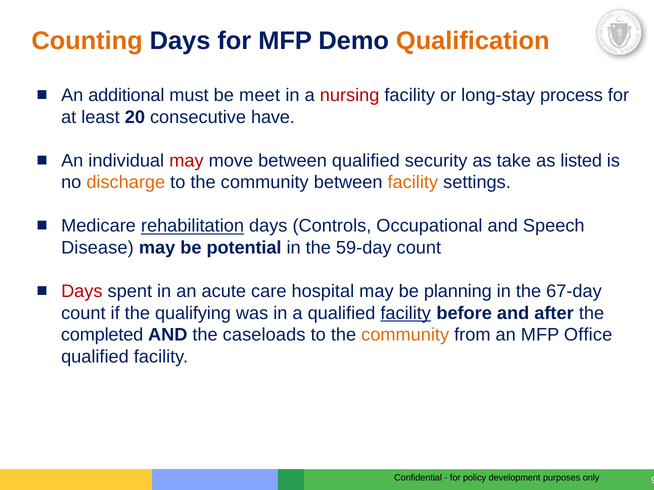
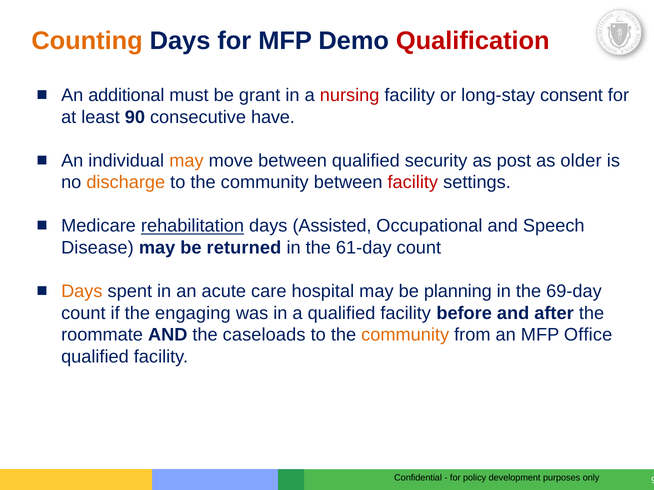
Qualification colour: orange -> red
meet: meet -> grant
process: process -> consent
20: 20 -> 90
may at (186, 161) colour: red -> orange
take: take -> post
listed: listed -> older
facility at (413, 183) colour: orange -> red
Controls: Controls -> Assisted
potential: potential -> returned
59-day: 59-day -> 61-day
Days at (82, 292) colour: red -> orange
67-day: 67-day -> 69-day
qualifying: qualifying -> engaging
facility at (406, 313) underline: present -> none
completed: completed -> roommate
